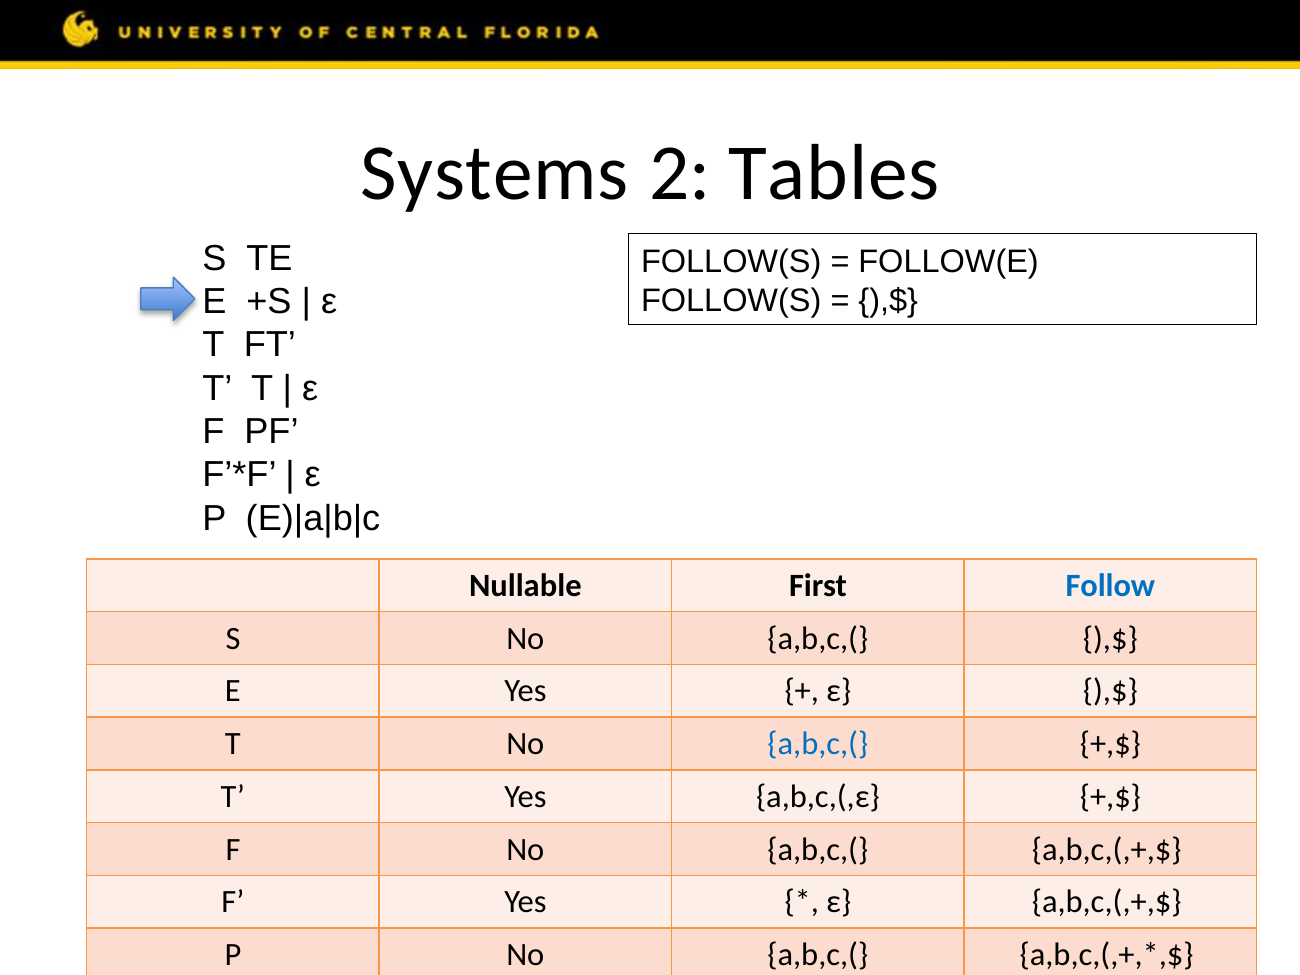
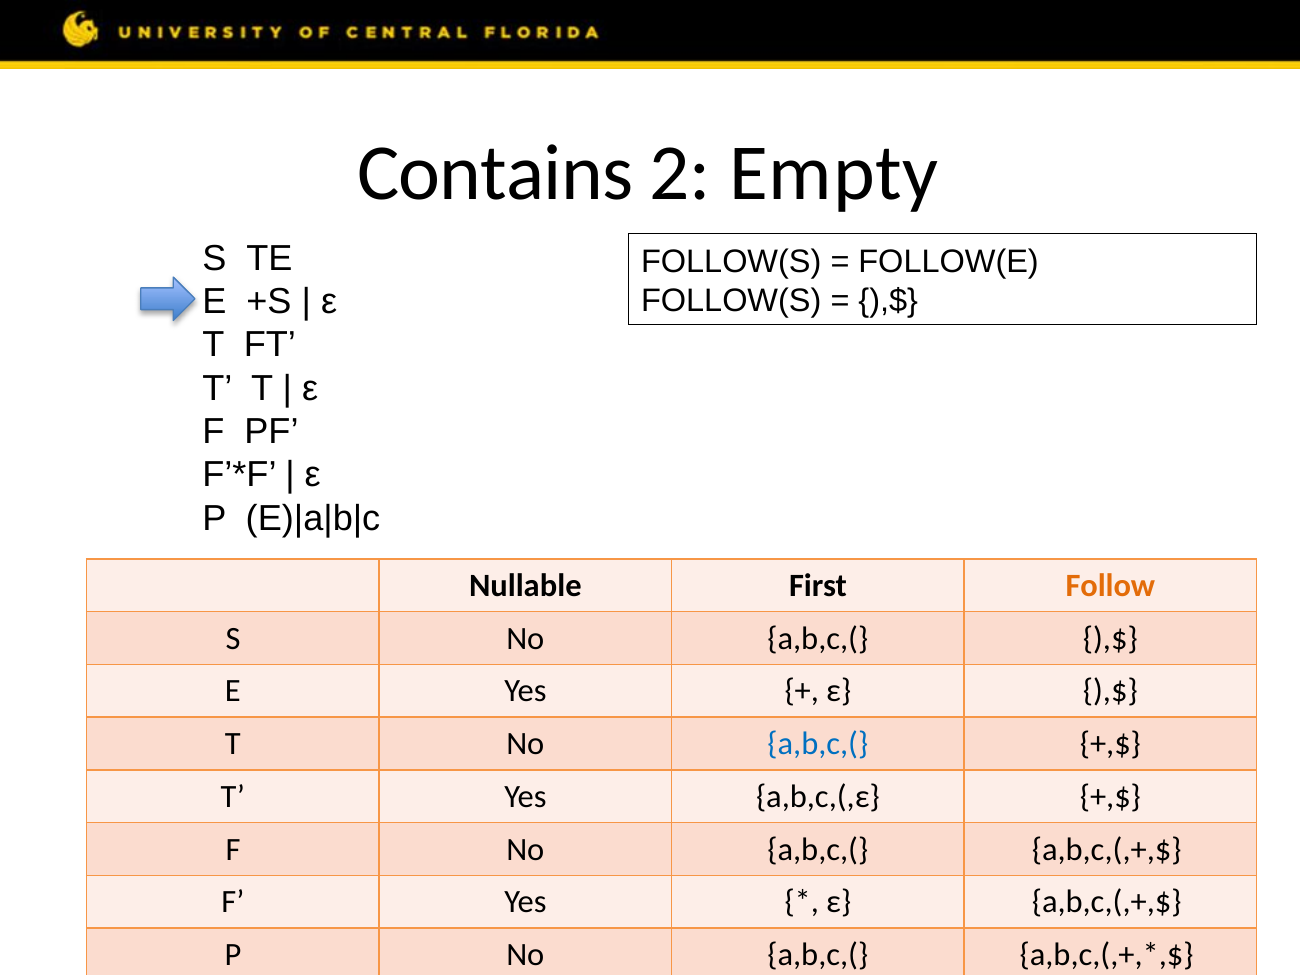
Systems: Systems -> Contains
Tables: Tables -> Empty
Follow colour: blue -> orange
